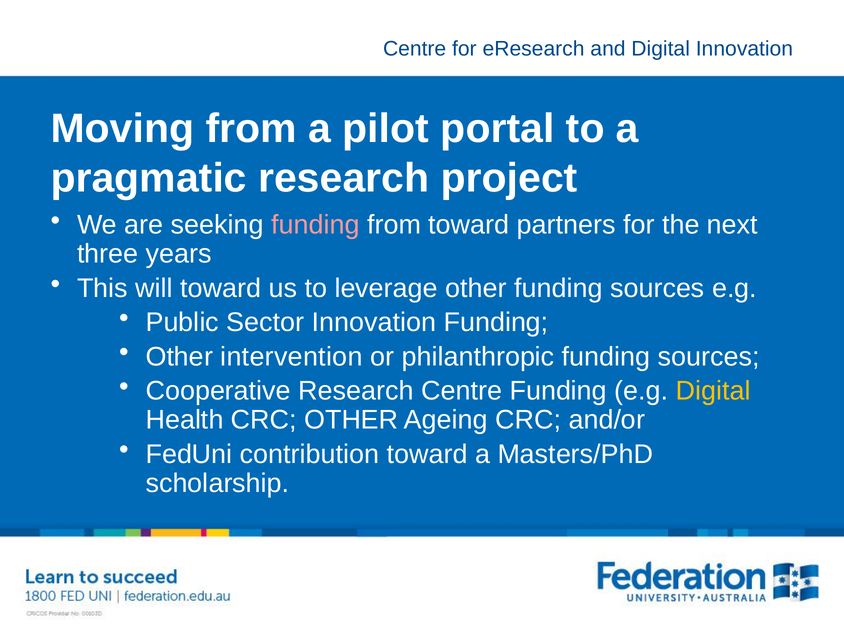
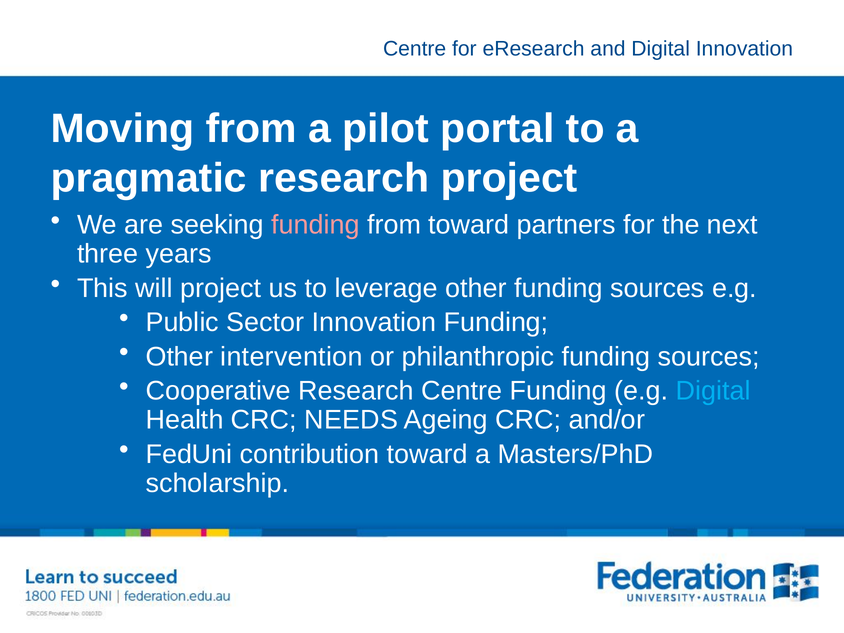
will toward: toward -> project
Digital at (713, 391) colour: yellow -> light blue
CRC OTHER: OTHER -> NEEDS
